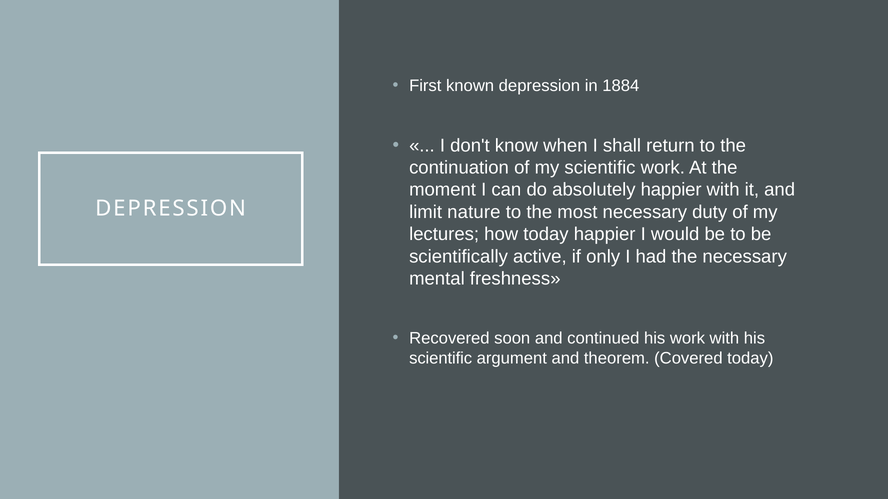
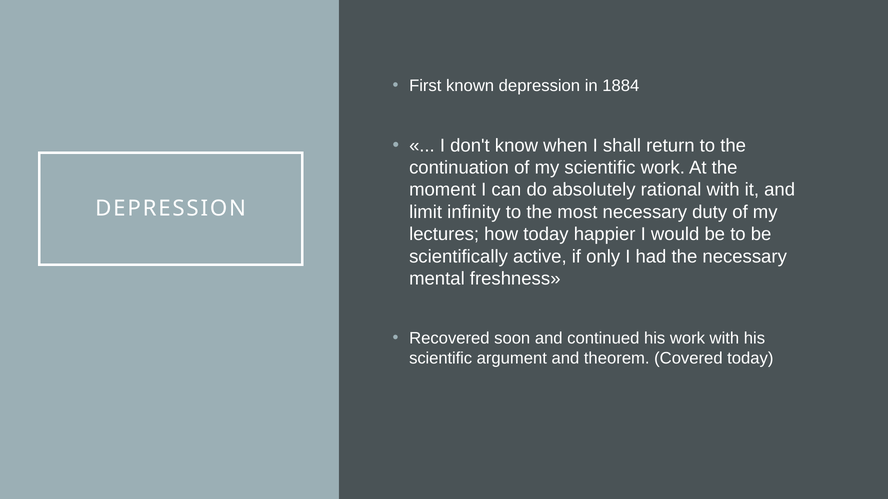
absolutely happier: happier -> rational
nature: nature -> infinity
